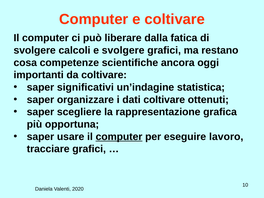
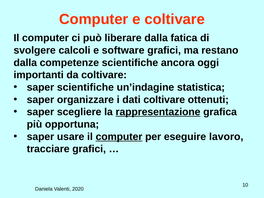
e svolgere: svolgere -> software
cosa at (25, 63): cosa -> dalla
saper significativi: significativi -> scientifiche
rappresentazione underline: none -> present
